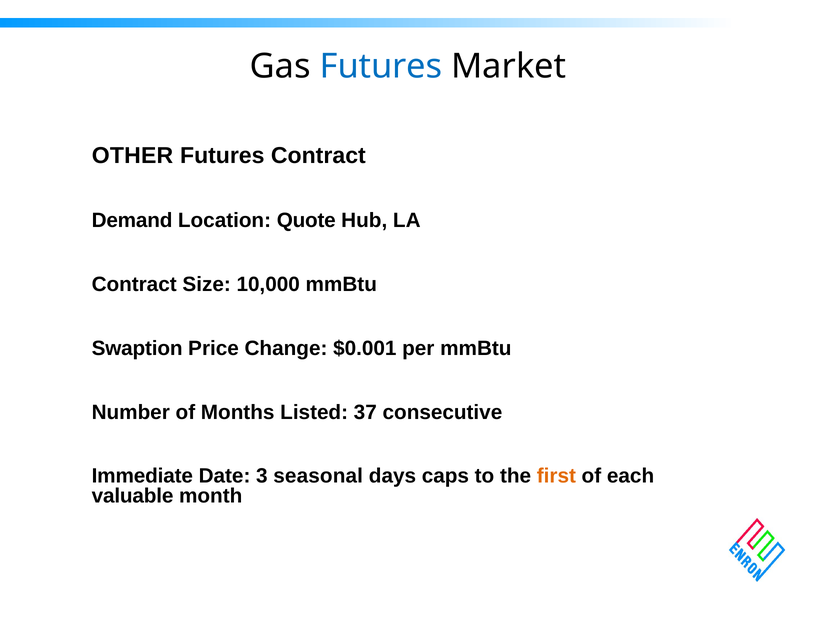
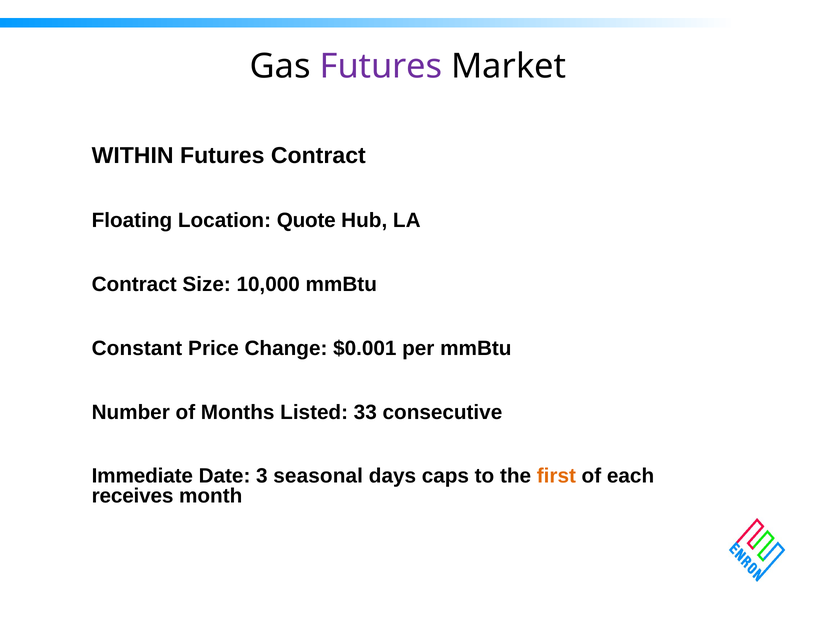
Futures at (381, 67) colour: blue -> purple
OTHER: OTHER -> WITHIN
Demand: Demand -> Floating
Swaption: Swaption -> Constant
37: 37 -> 33
valuable: valuable -> receives
